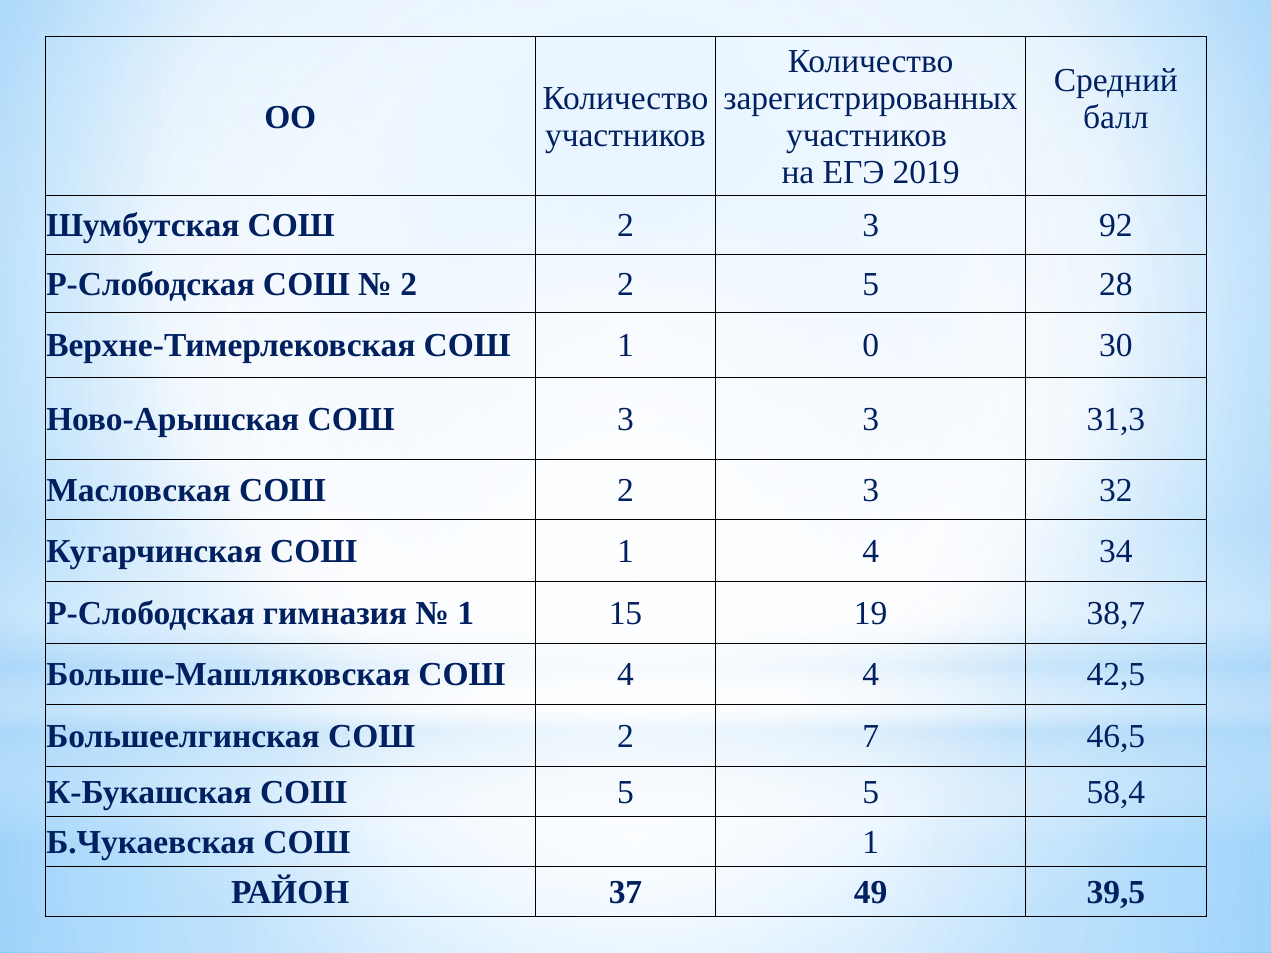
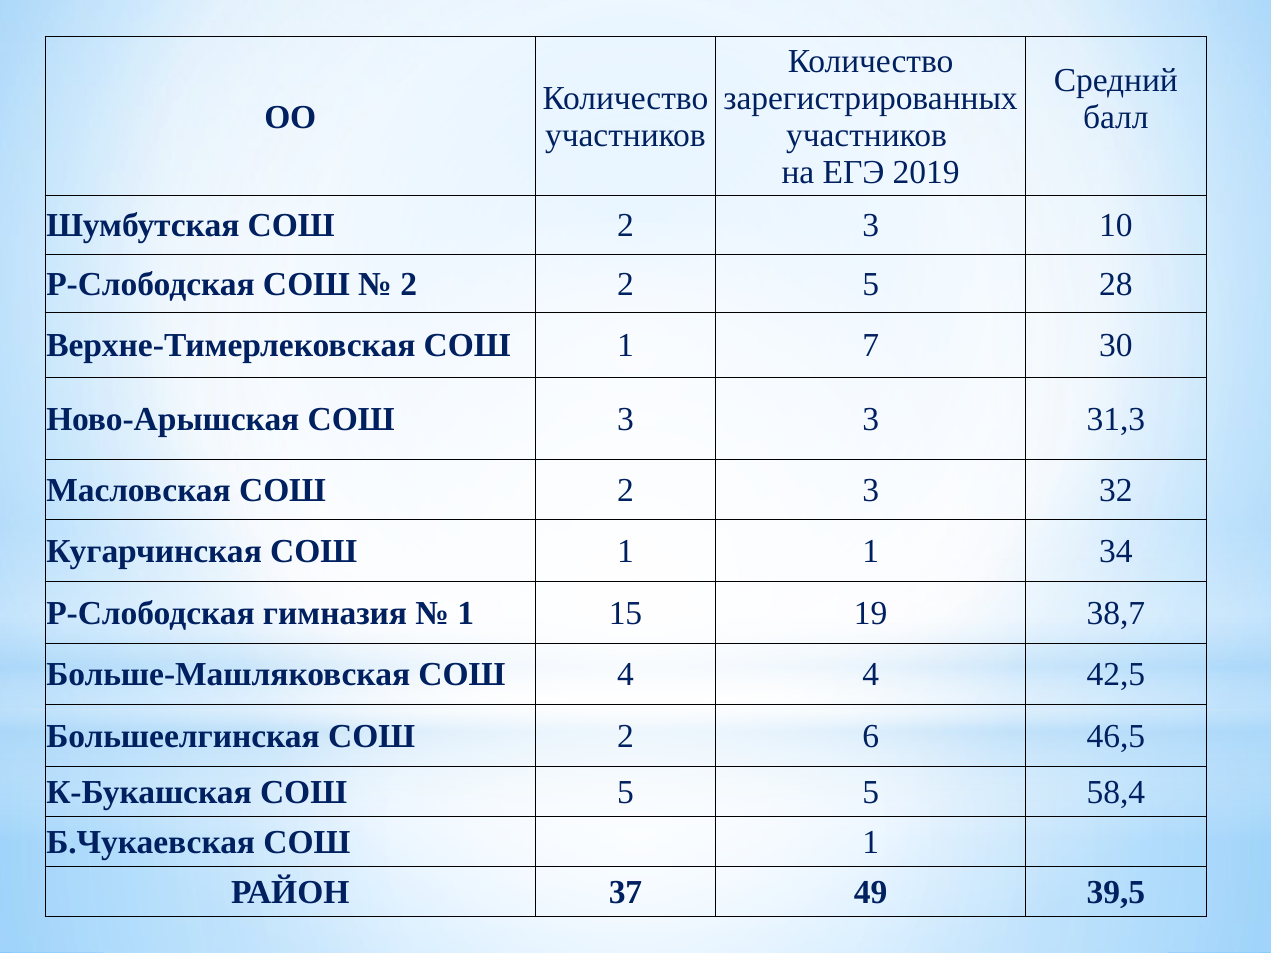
92: 92 -> 10
0: 0 -> 7
1 4: 4 -> 1
7: 7 -> 6
